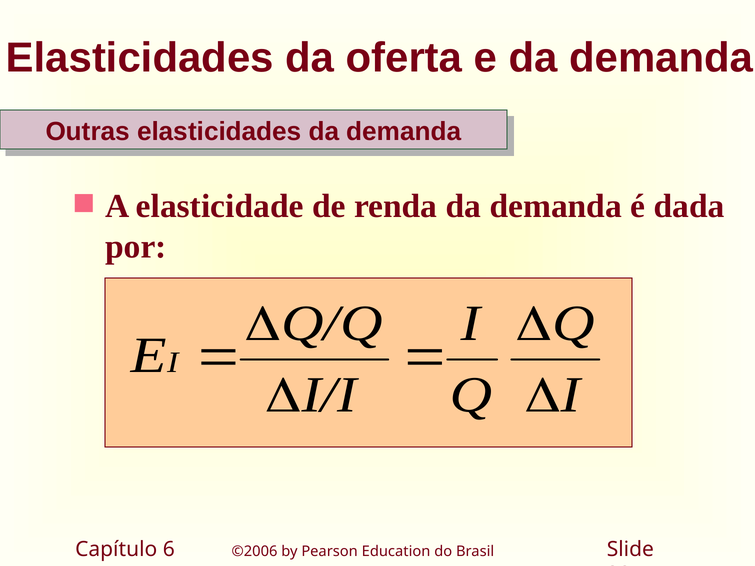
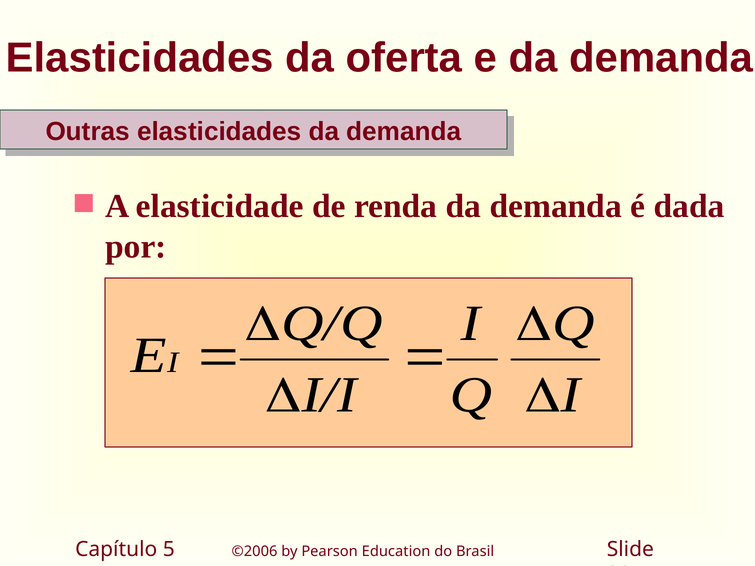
6: 6 -> 5
